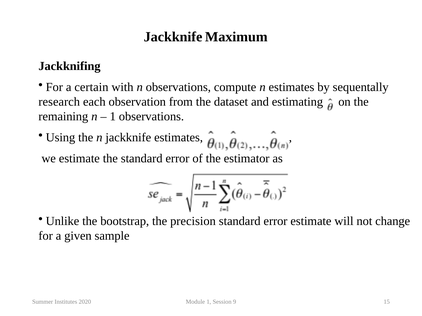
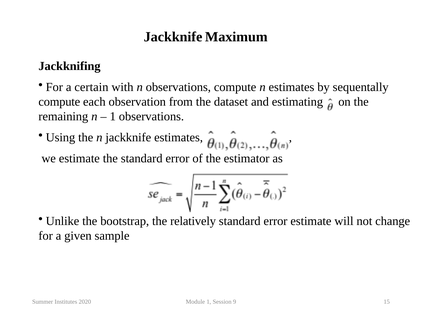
research at (59, 102): research -> compute
precision: precision -> relatively
